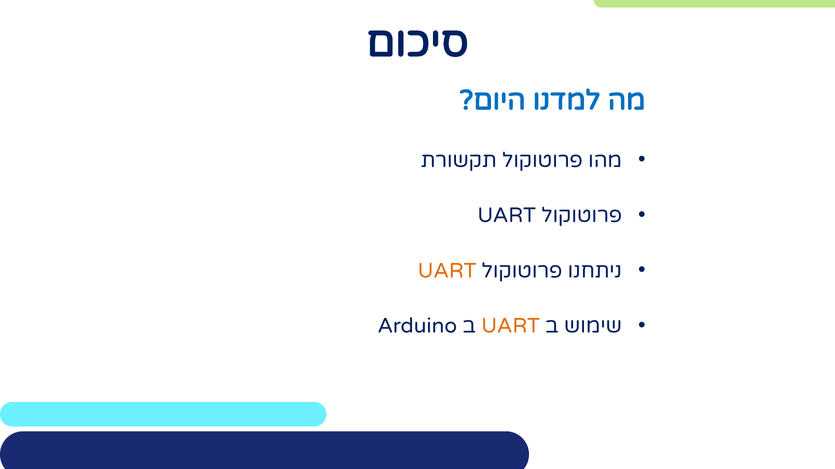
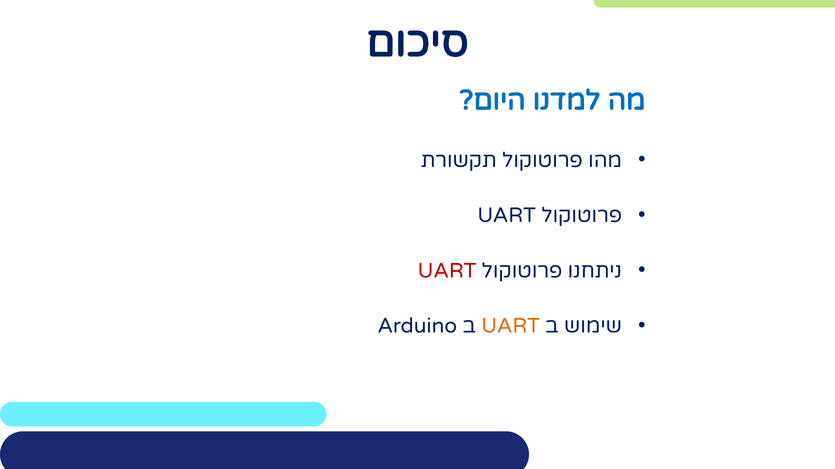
UART at (447, 271) colour: orange -> red
